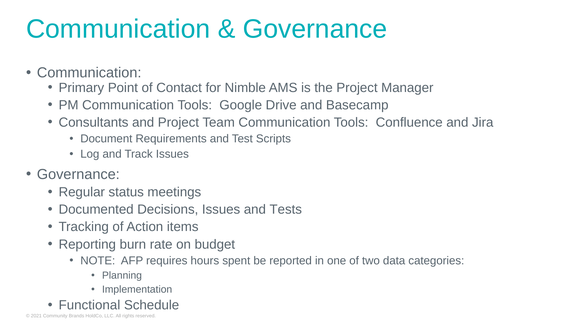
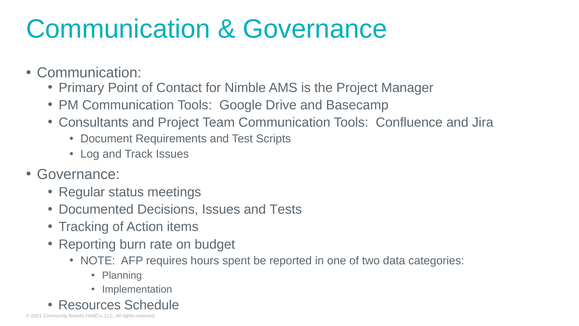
Functional: Functional -> Resources
